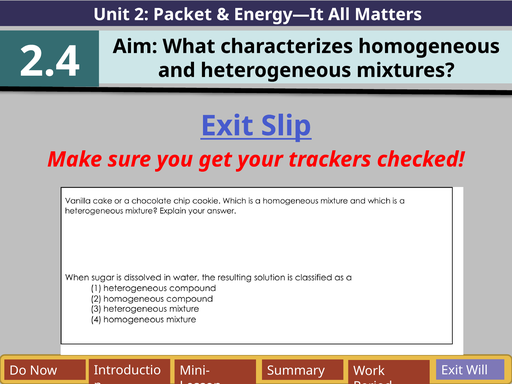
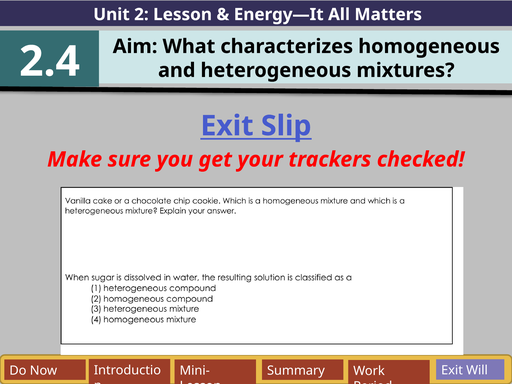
2 Packet: Packet -> Lesson
